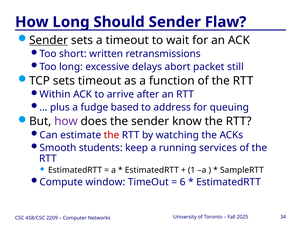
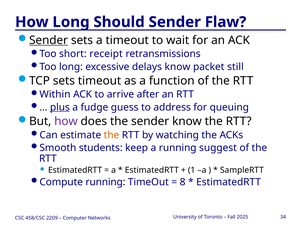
written: written -> receipt
delays abort: abort -> know
plus underline: none -> present
based: based -> guess
the at (112, 135) colour: red -> orange
services: services -> suggest
Compute window: window -> running
6: 6 -> 8
